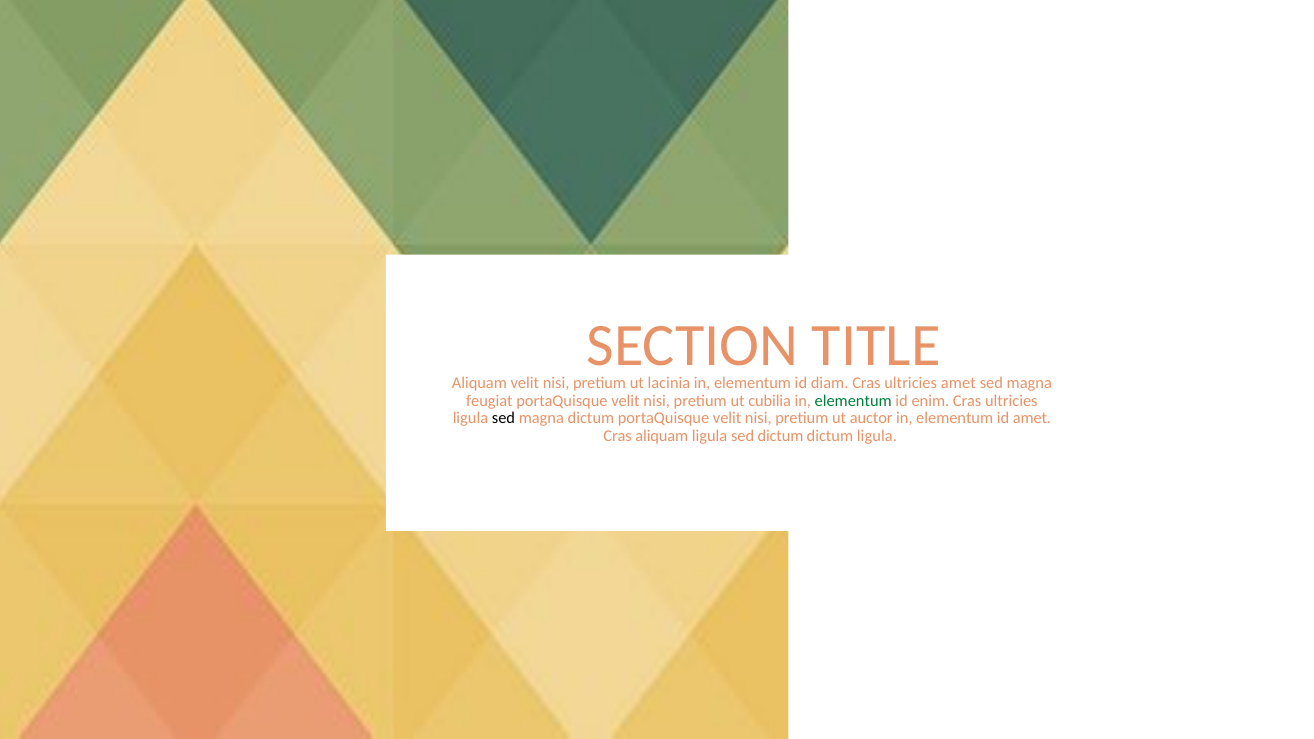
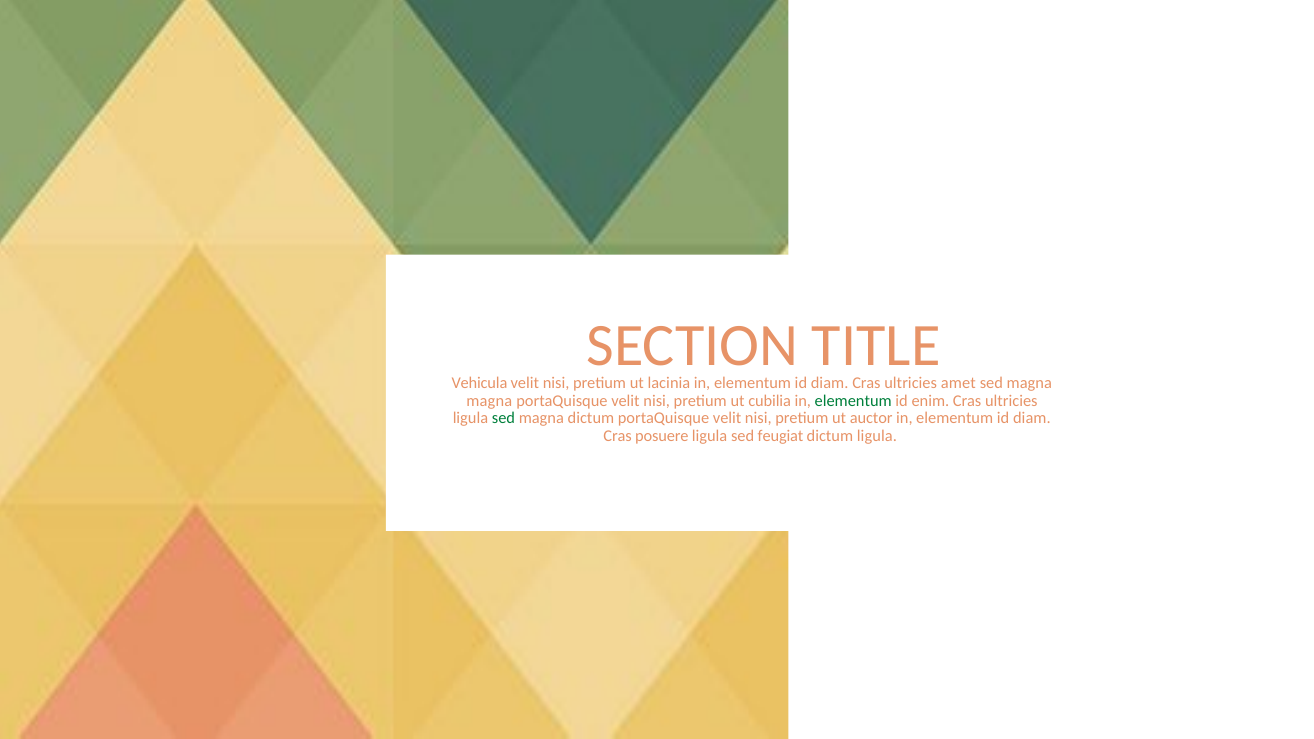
Aliquam at (479, 383): Aliquam -> Vehicula
feugiat at (489, 401): feugiat -> magna
sed at (503, 418) colour: black -> green
amet at (1032, 418): amet -> diam
Cras aliquam: aliquam -> posuere
sed dictum: dictum -> feugiat
